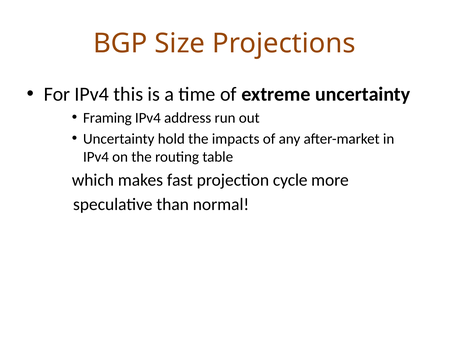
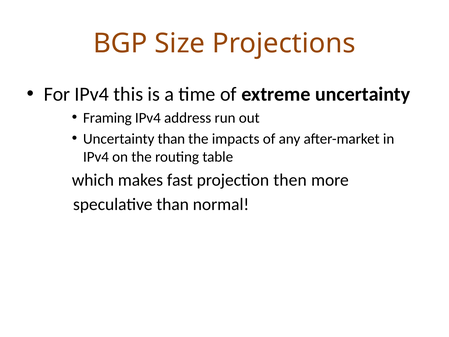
Uncertainty hold: hold -> than
cycle: cycle -> then
